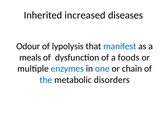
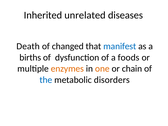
increased: increased -> unrelated
Odour: Odour -> Death
lypolysis: lypolysis -> changed
meals: meals -> births
enzymes colour: blue -> orange
one colour: blue -> orange
